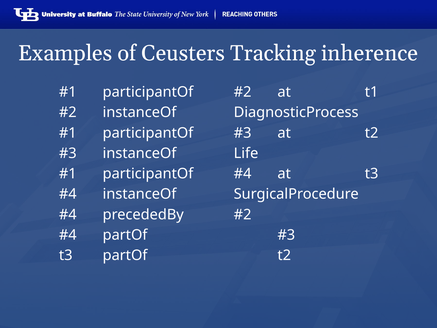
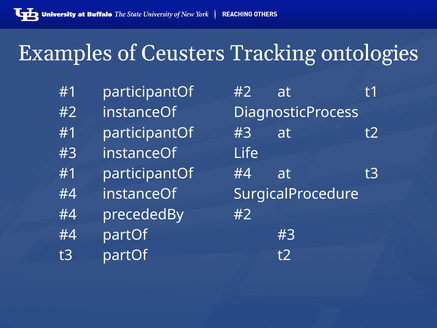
inherence: inherence -> ontologies
